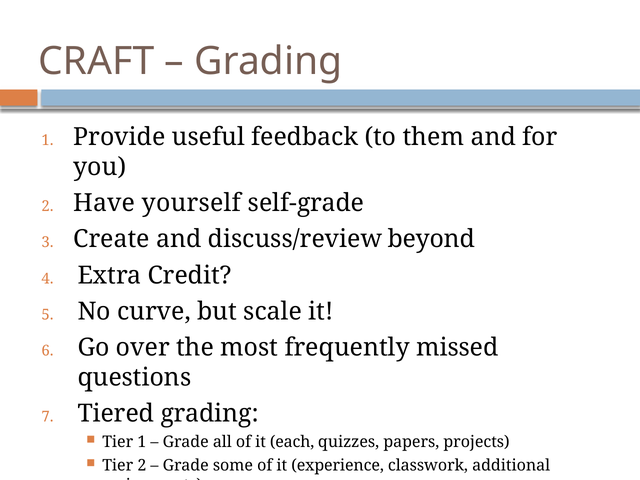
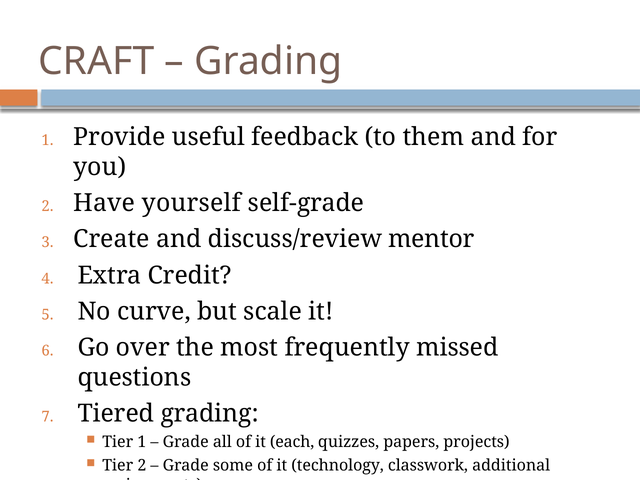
beyond: beyond -> mentor
experience: experience -> technology
